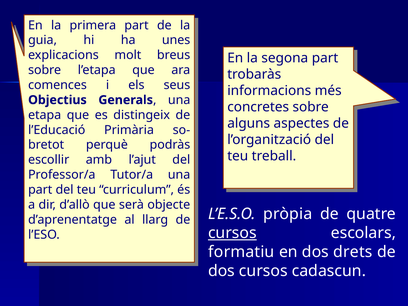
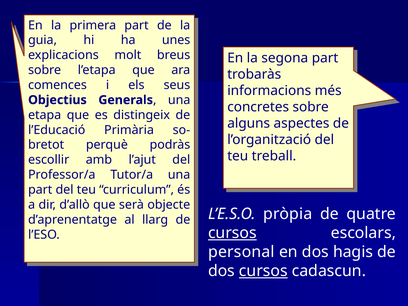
formatiu: formatiu -> personal
drets: drets -> hagis
cursos at (263, 271) underline: none -> present
